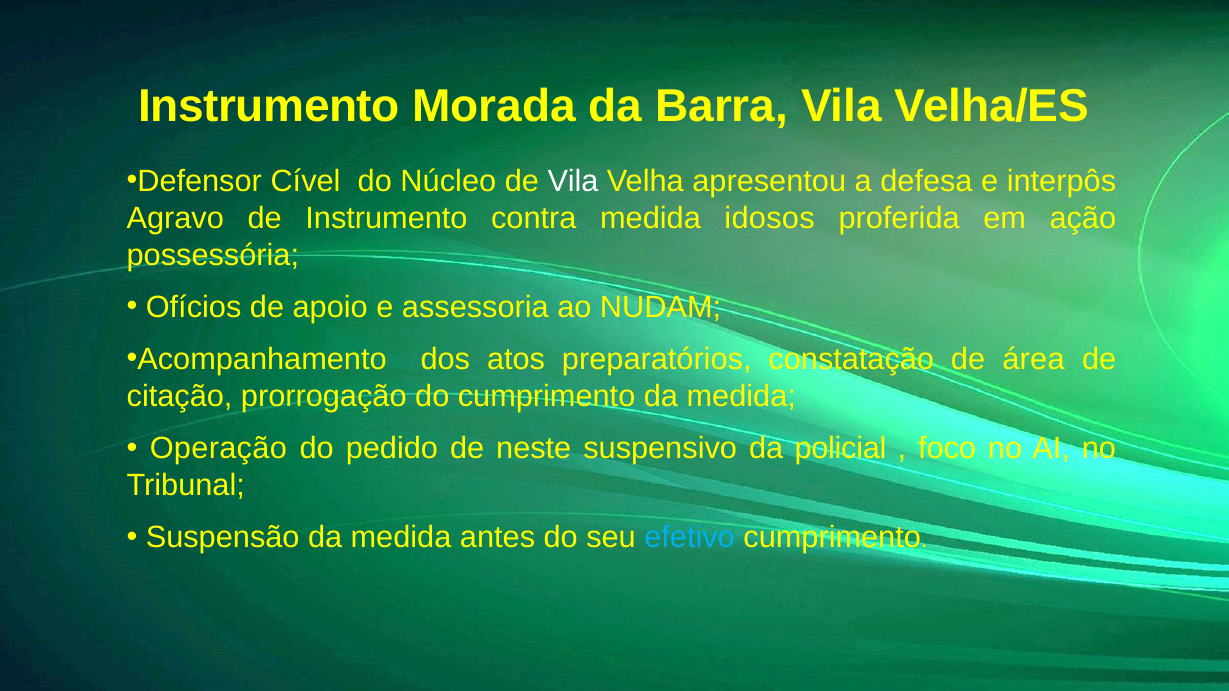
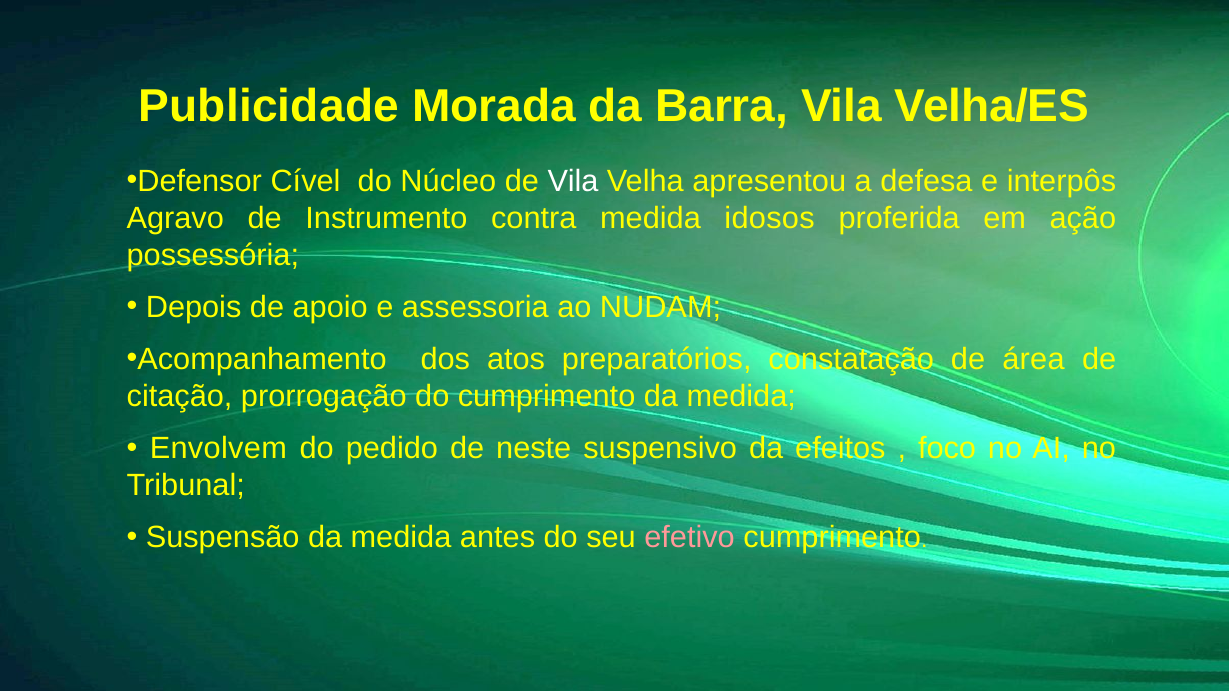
Instrumento at (269, 107): Instrumento -> Publicidade
Ofícios: Ofícios -> Depois
Operação: Operação -> Envolvem
policial: policial -> efeitos
efetivo colour: light blue -> pink
